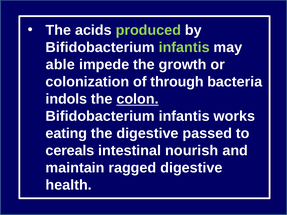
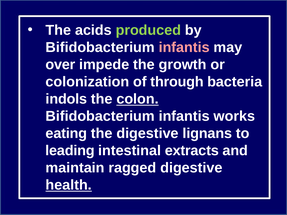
infantis at (184, 47) colour: light green -> pink
able: able -> over
passed: passed -> lignans
cereals: cereals -> leading
nourish: nourish -> extracts
health underline: none -> present
